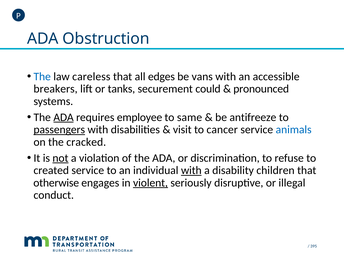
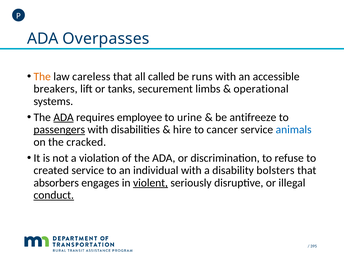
Obstruction: Obstruction -> Overpasses
The at (42, 77) colour: blue -> orange
edges: edges -> called
vans: vans -> runs
could: could -> limbs
pronounced: pronounced -> operational
same: same -> urine
visit: visit -> hire
not underline: present -> none
with at (191, 170) underline: present -> none
children: children -> bolsters
otherwise: otherwise -> absorbers
conduct underline: none -> present
